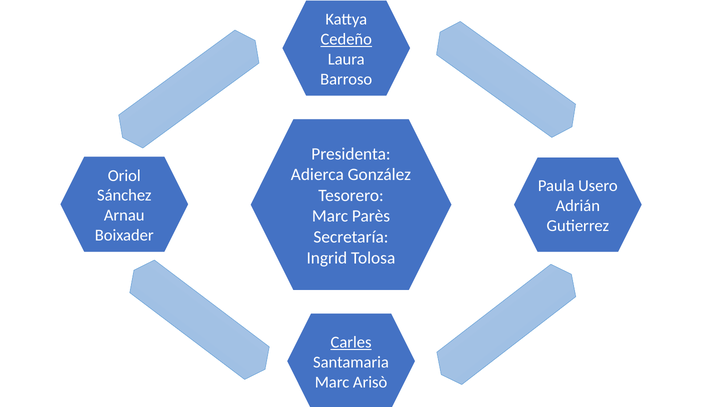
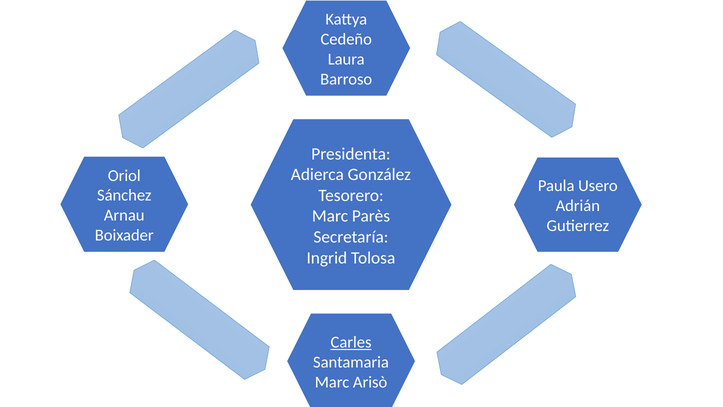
Cedeño underline: present -> none
